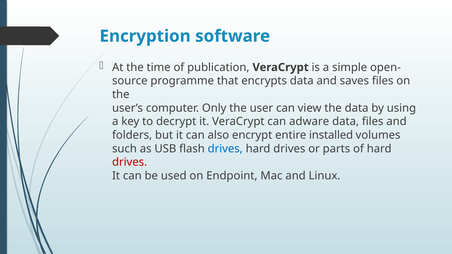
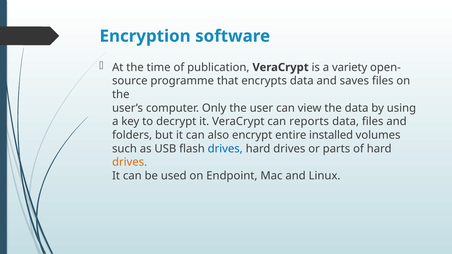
simple: simple -> variety
adware: adware -> reports
drives at (130, 162) colour: red -> orange
